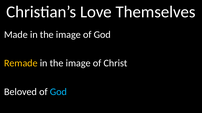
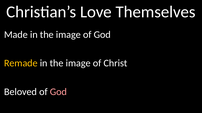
God at (58, 92) colour: light blue -> pink
